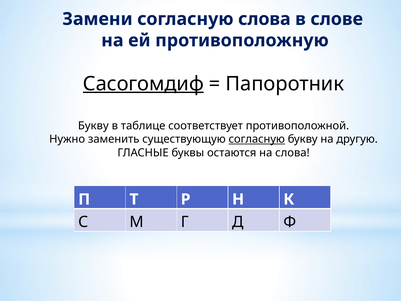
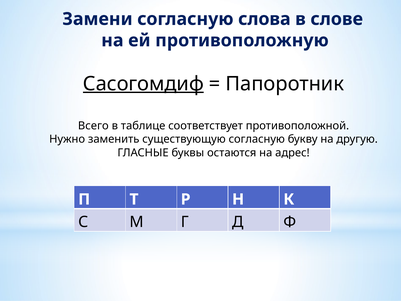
Букву at (93, 126): Букву -> Всего
согласную at (257, 139) underline: present -> none
на слова: слова -> адрес
